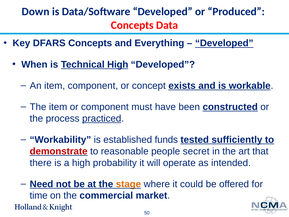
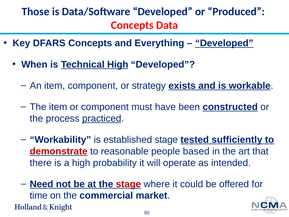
Down: Down -> Those
concept: concept -> strategy
established funds: funds -> stage
secret: secret -> based
stage at (128, 184) colour: orange -> red
